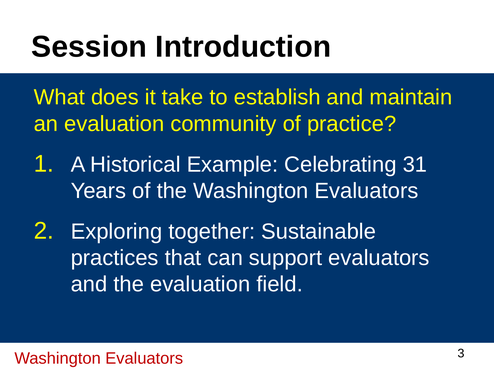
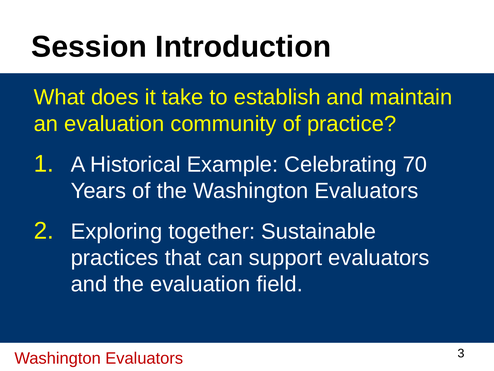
31: 31 -> 70
